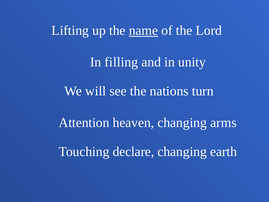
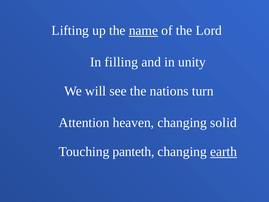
arms: arms -> solid
declare: declare -> panteth
earth underline: none -> present
